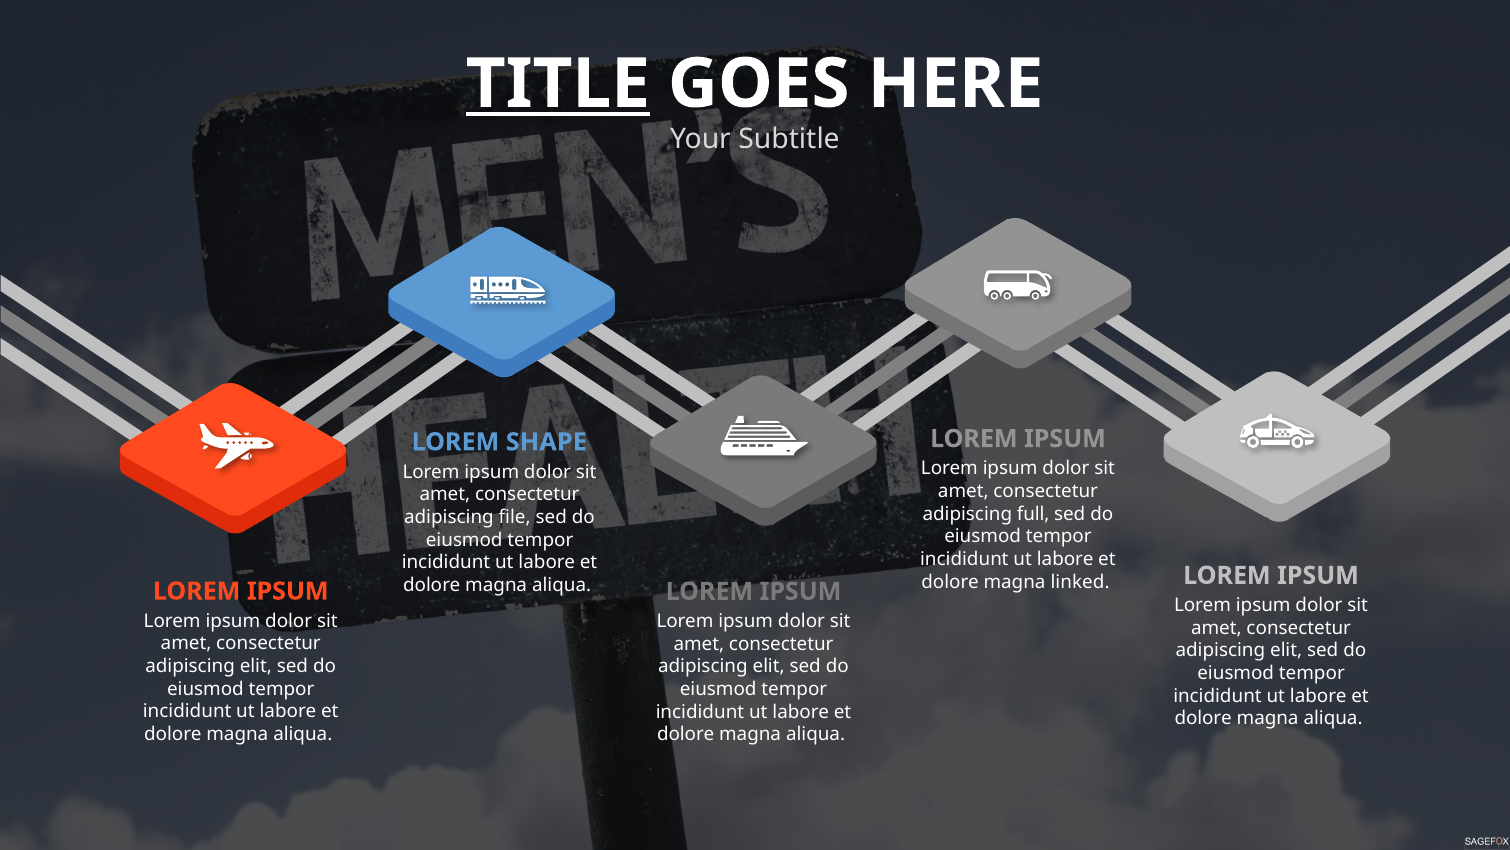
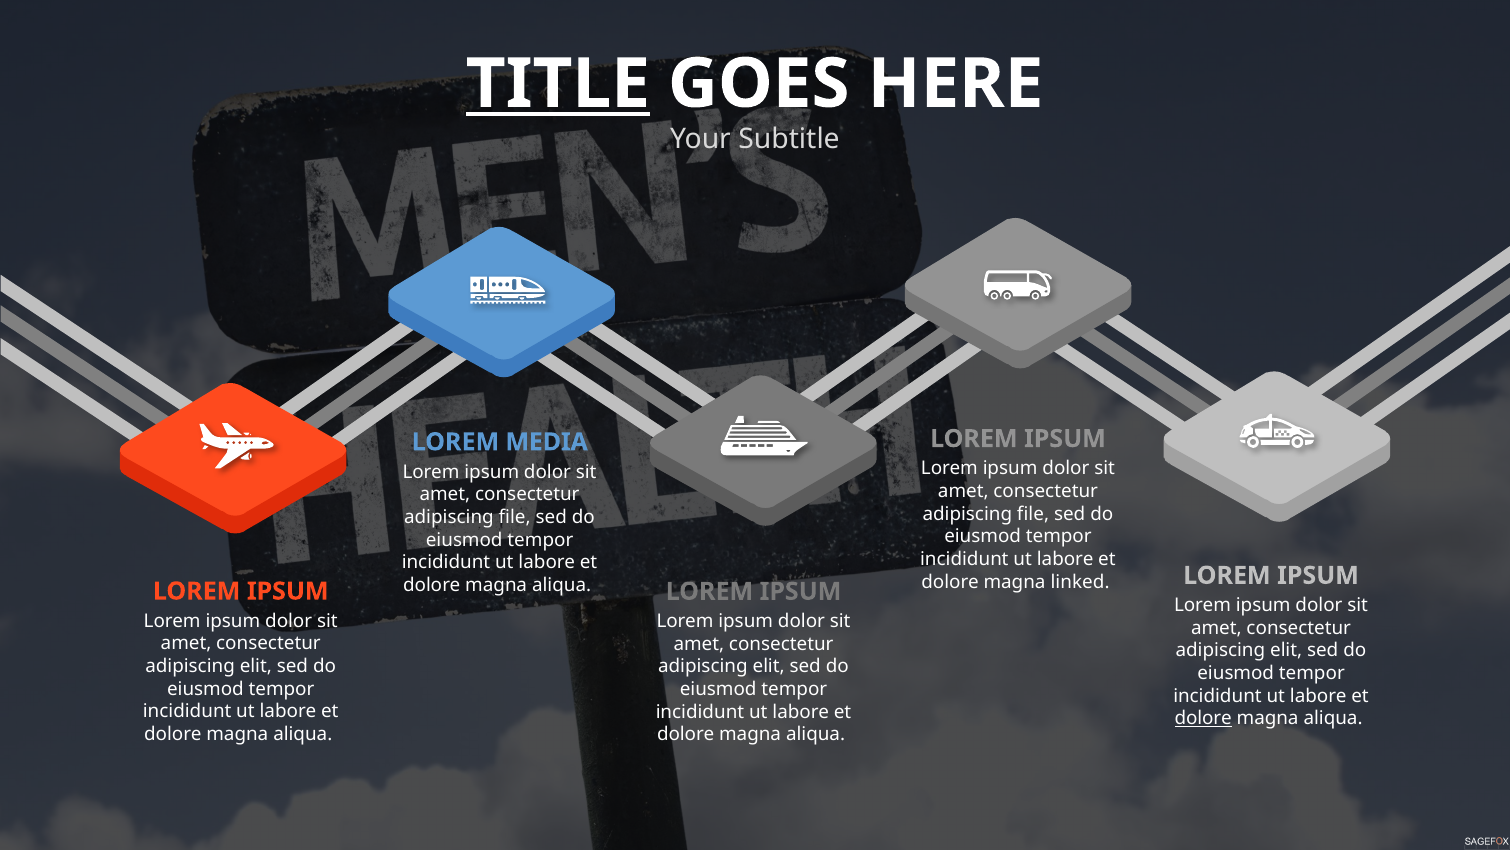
SHAPE: SHAPE -> MEDIA
full at (1033, 514): full -> file
dolore at (1203, 718) underline: none -> present
